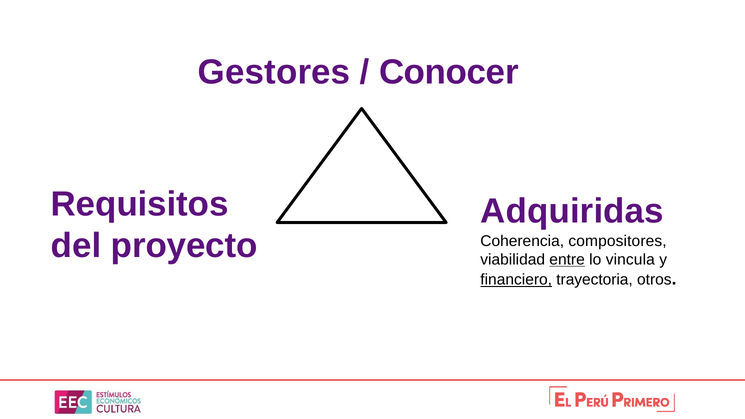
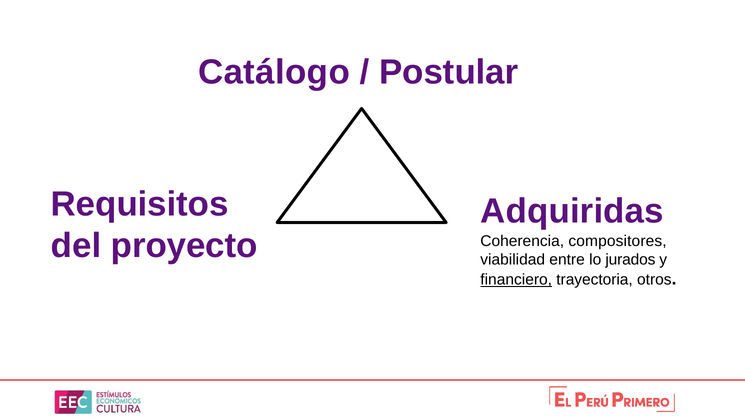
Gestores: Gestores -> Catálogo
Conocer: Conocer -> Postular
entre underline: present -> none
vincula: vincula -> jurados
